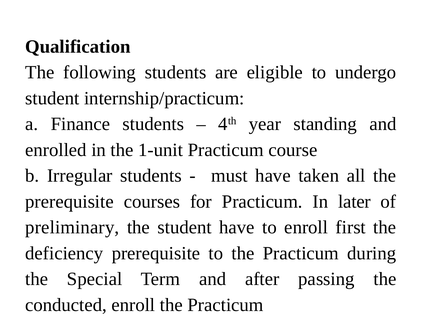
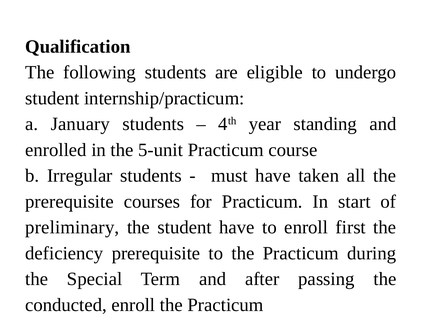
Finance: Finance -> January
1-unit: 1-unit -> 5-unit
later: later -> start
